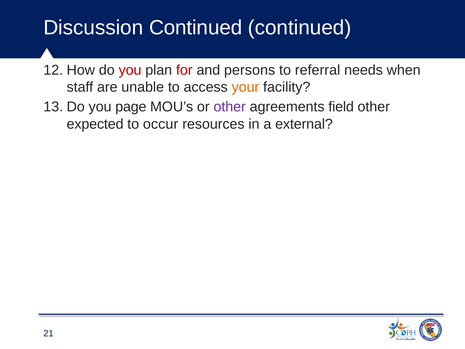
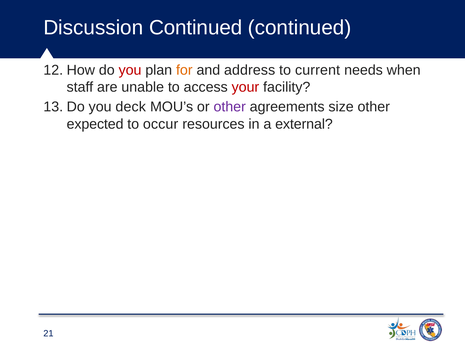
for colour: red -> orange
persons: persons -> address
referral: referral -> current
your colour: orange -> red
page: page -> deck
field: field -> size
